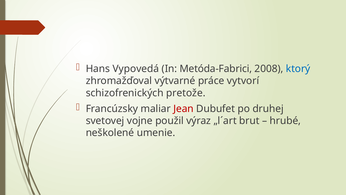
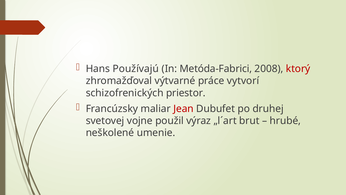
Vypovedá: Vypovedá -> Používajú
ktorý colour: blue -> red
pretože: pretože -> priestor
